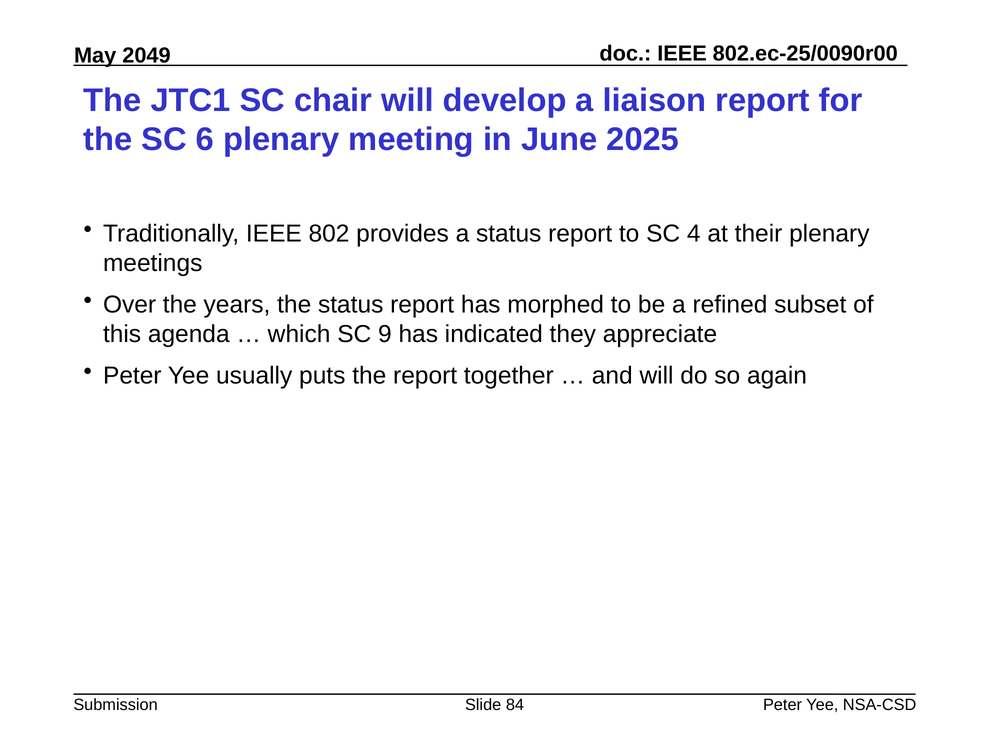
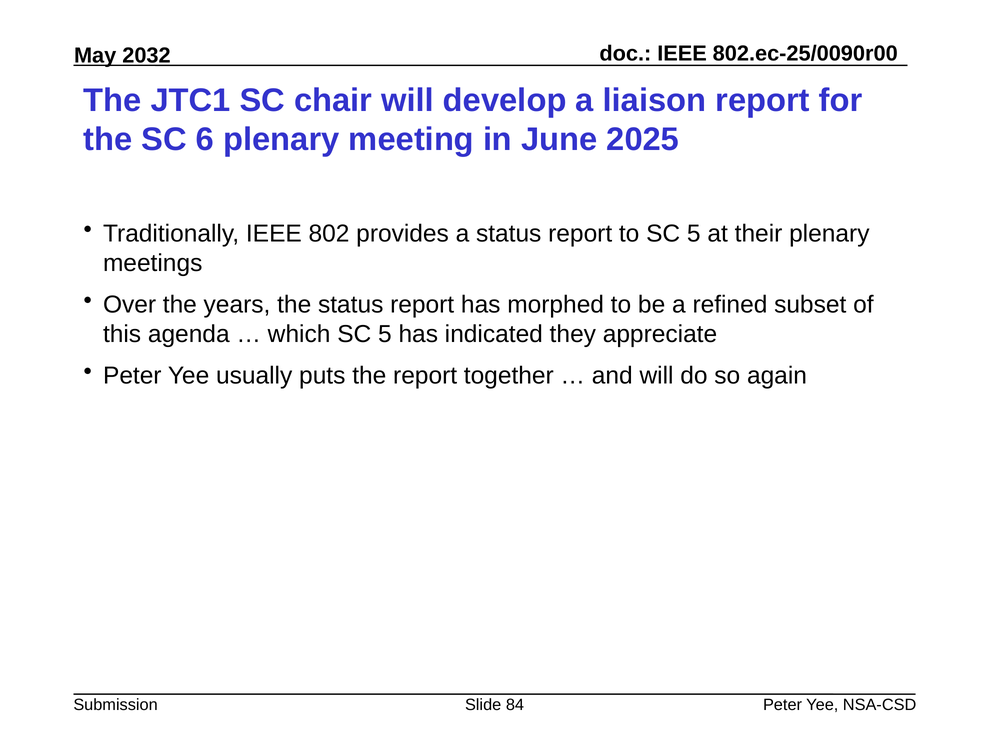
2049: 2049 -> 2032
to SC 4: 4 -> 5
which SC 9: 9 -> 5
